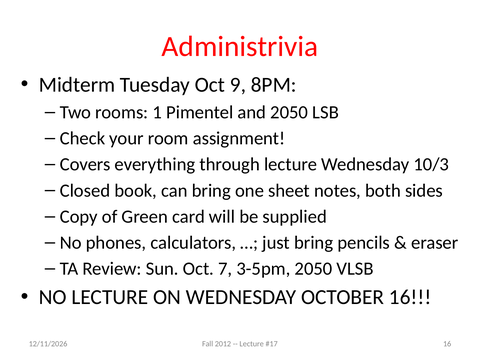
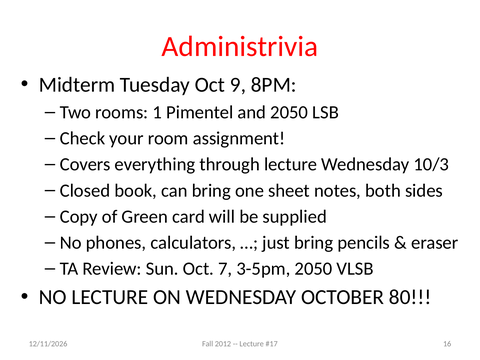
OCTOBER 16: 16 -> 80
